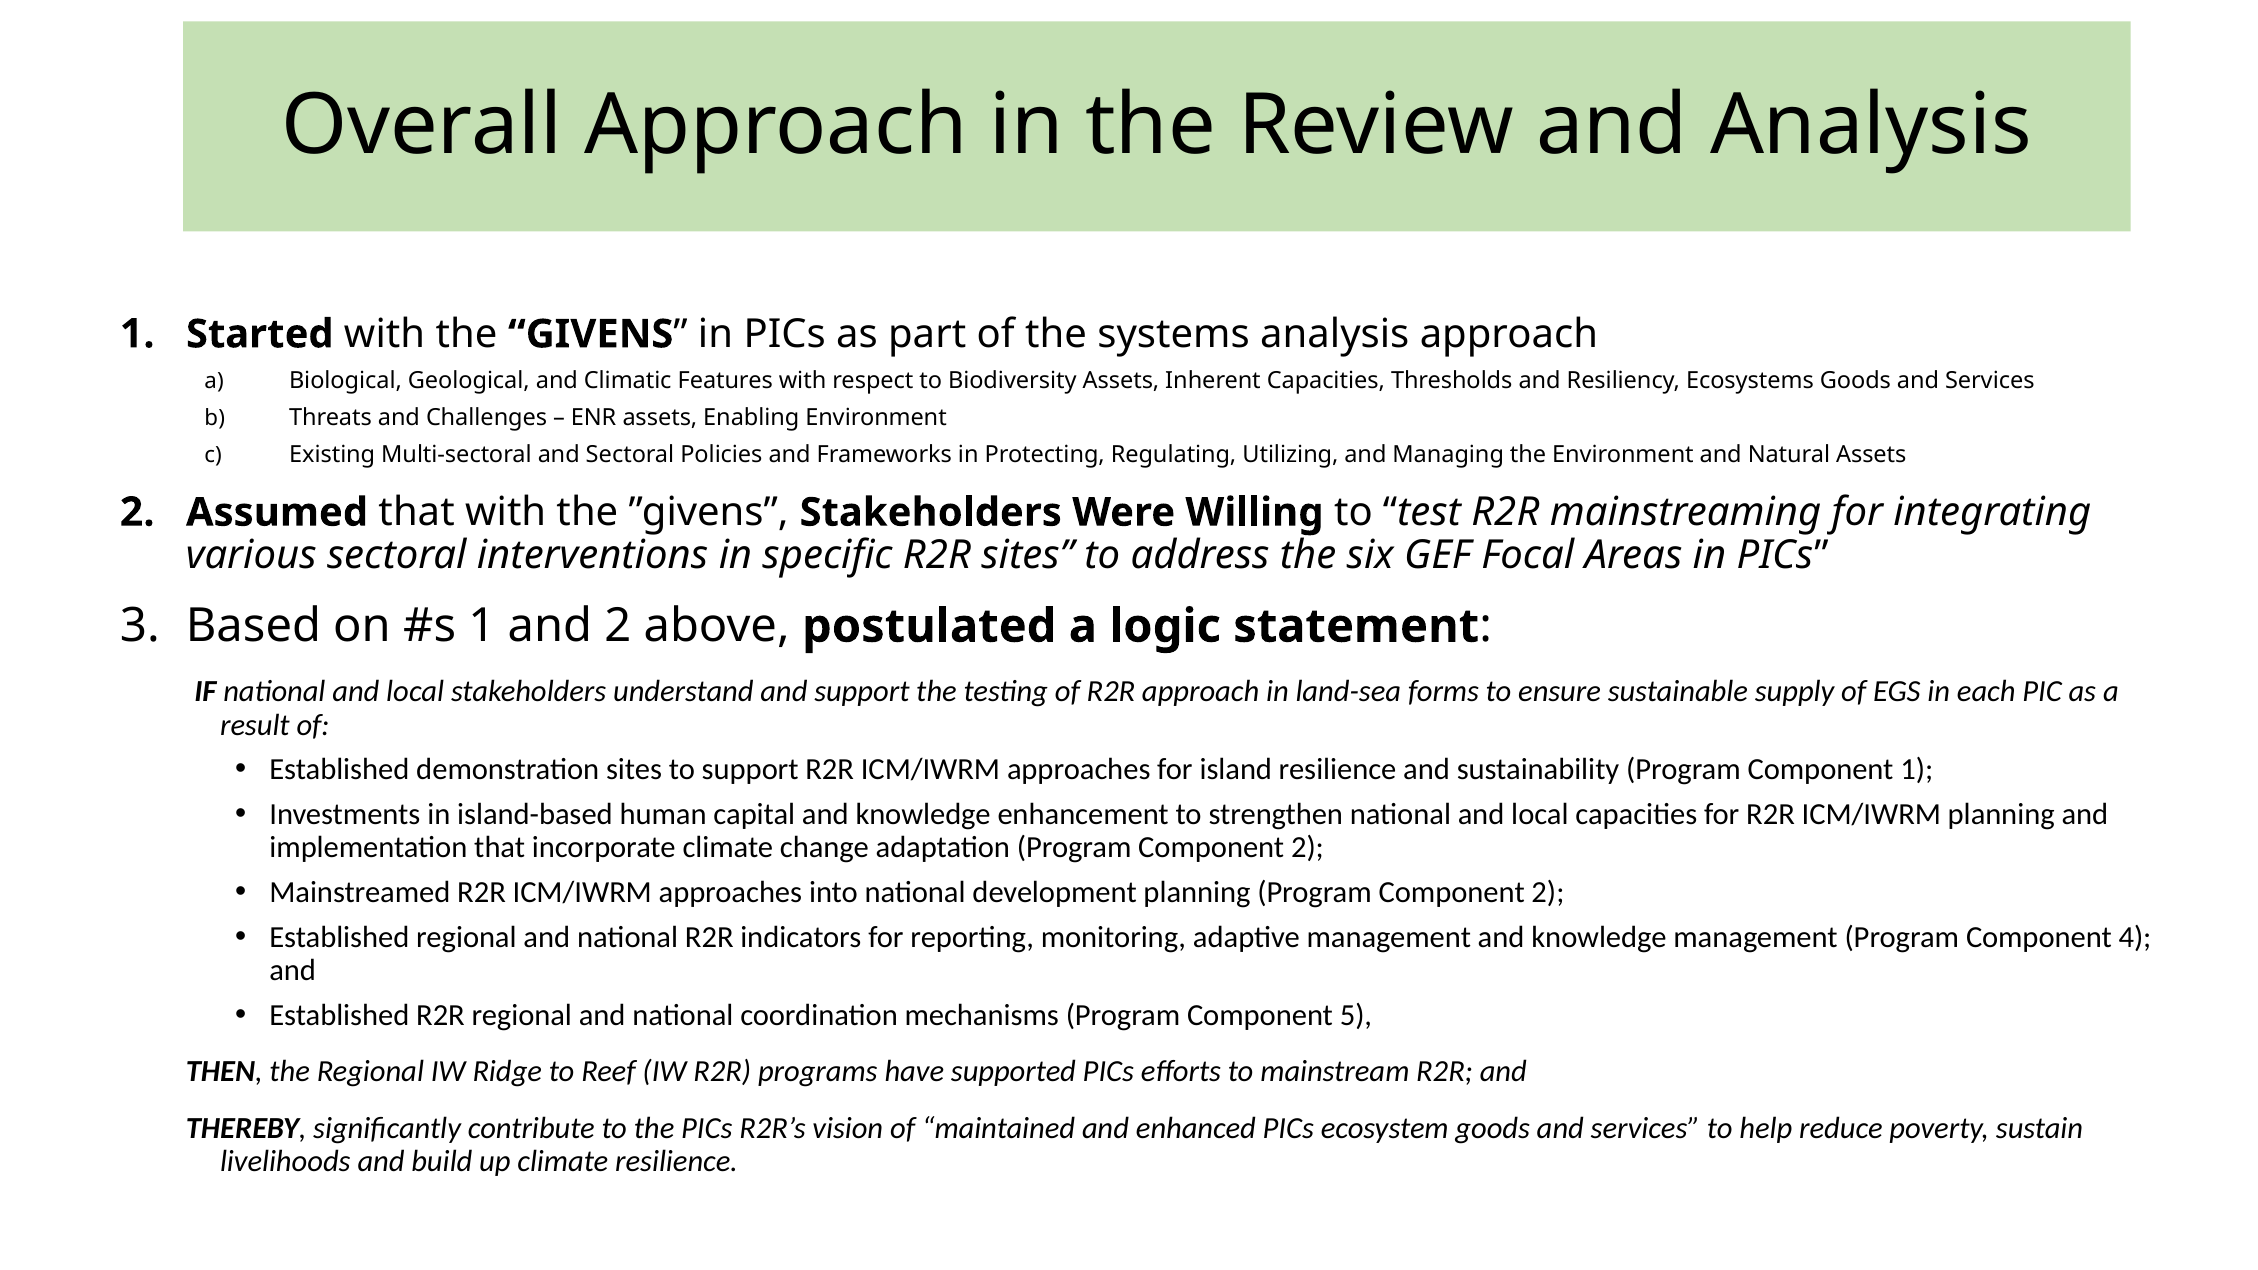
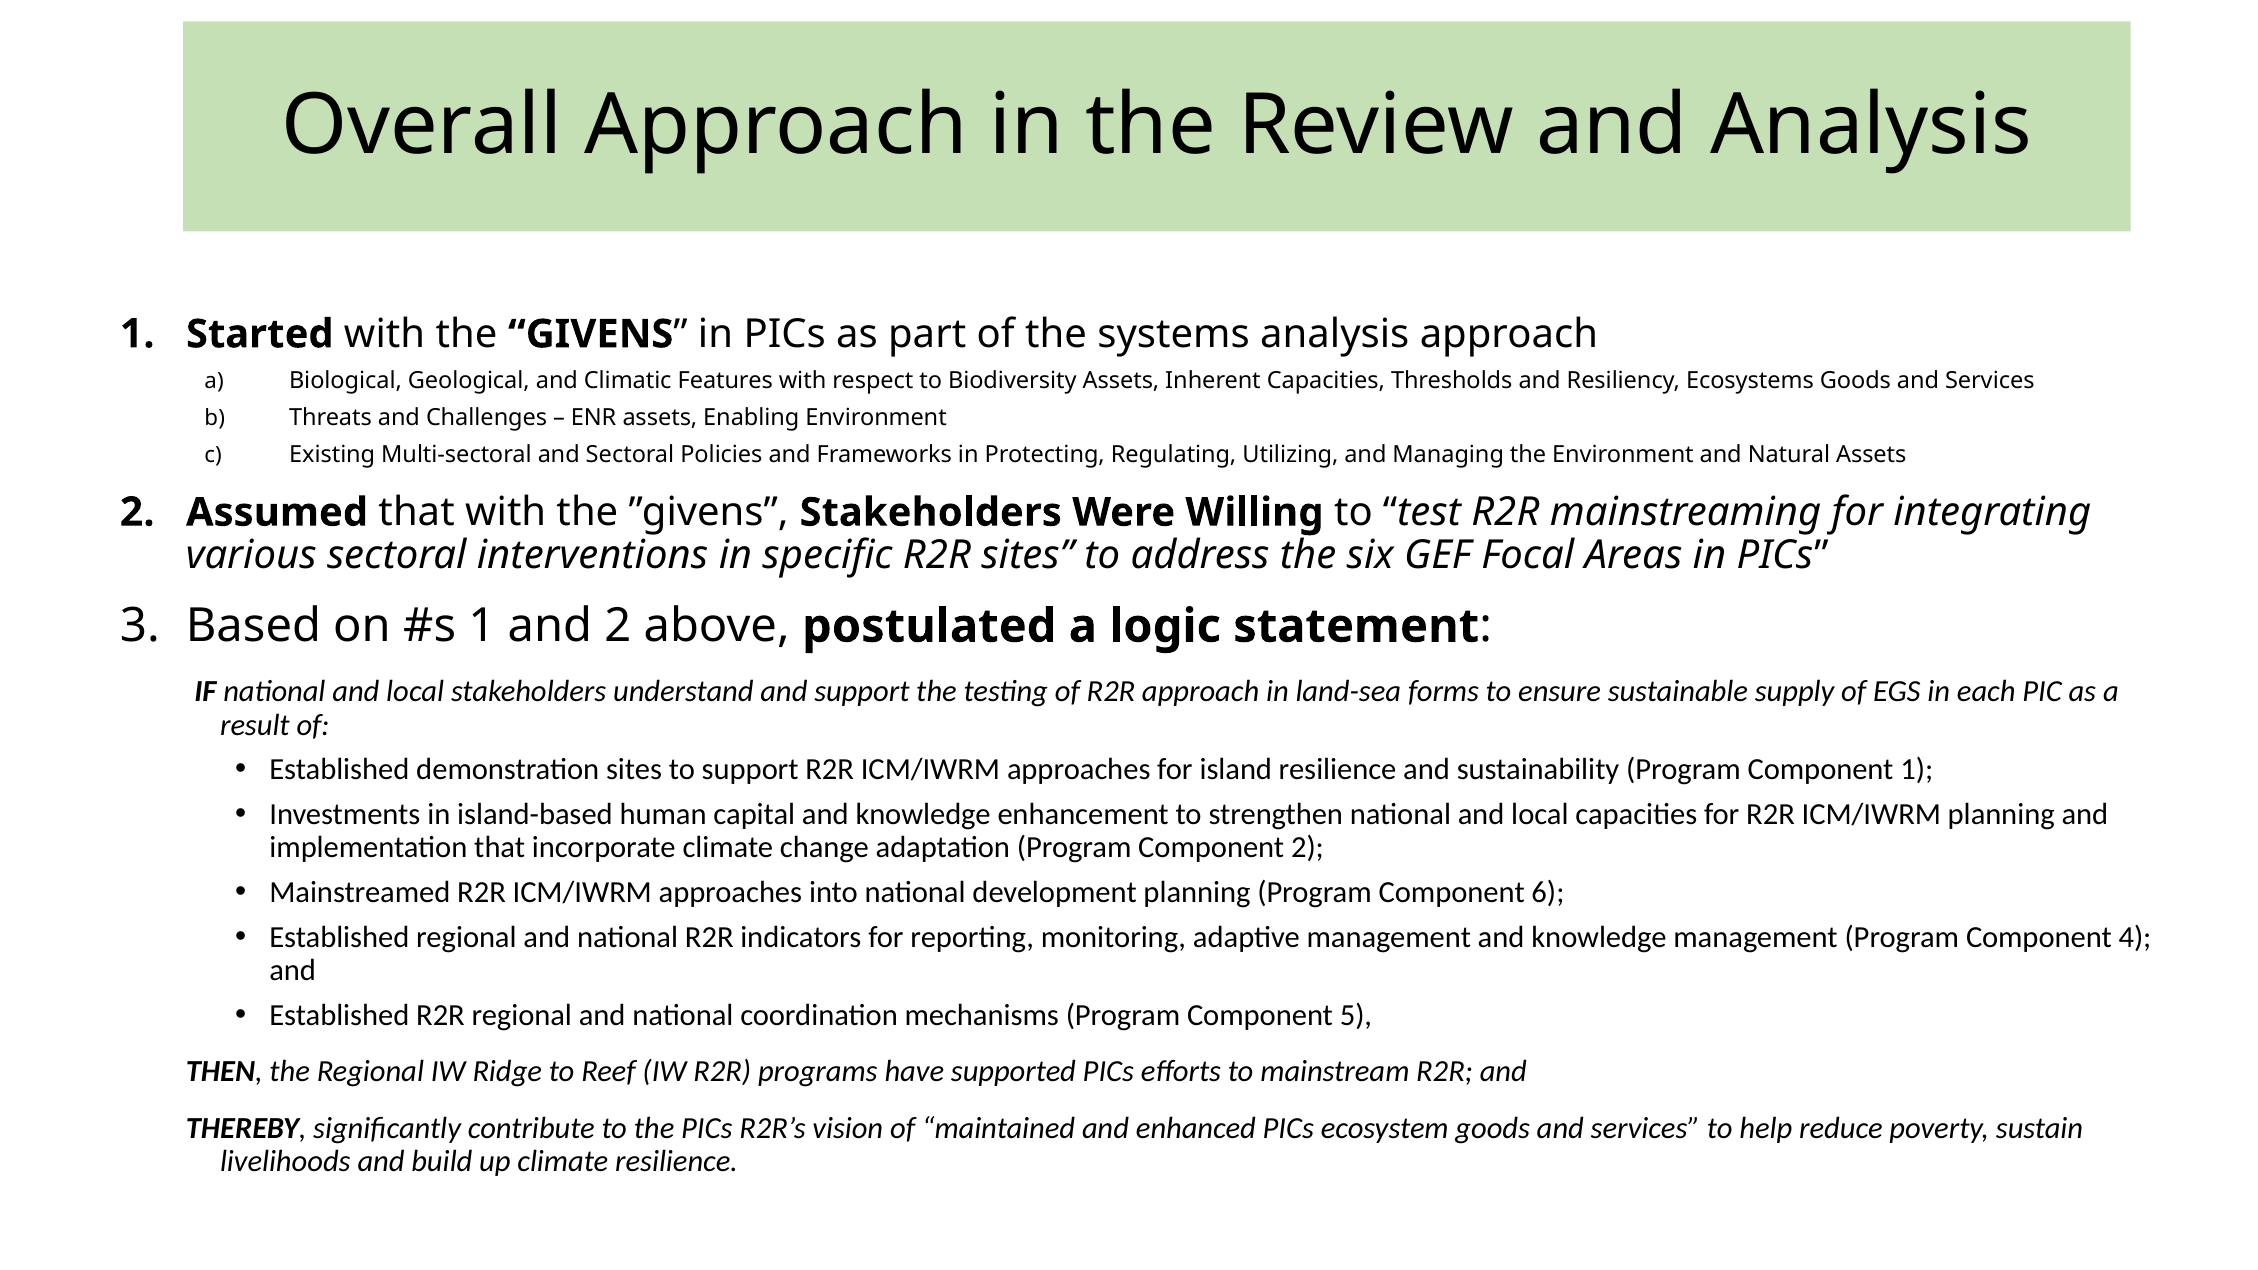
planning Program Component 2: 2 -> 6
